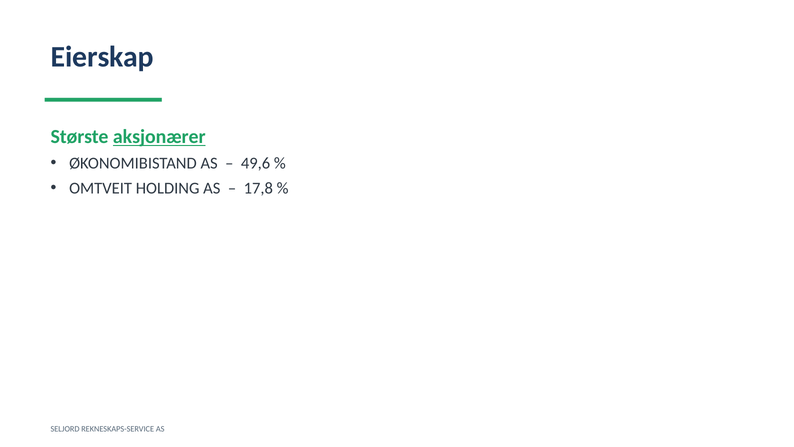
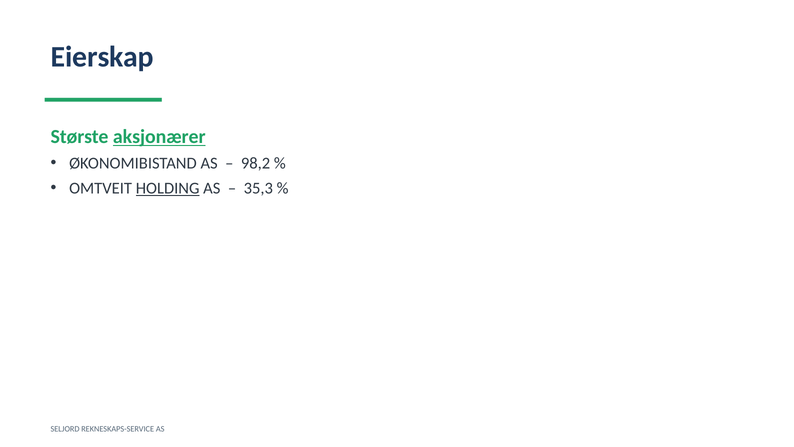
49,6: 49,6 -> 98,2
HOLDING underline: none -> present
17,8: 17,8 -> 35,3
